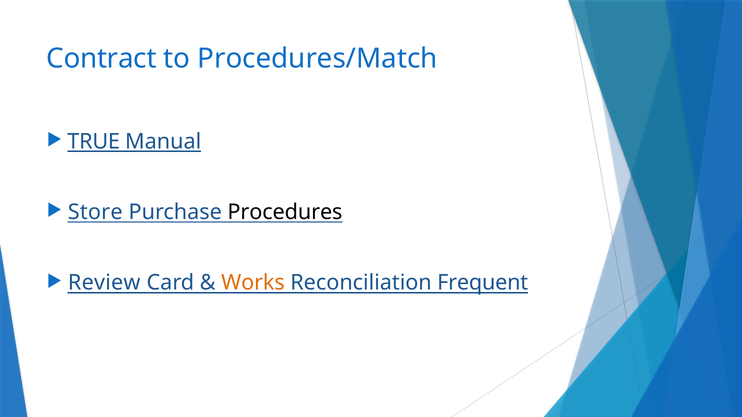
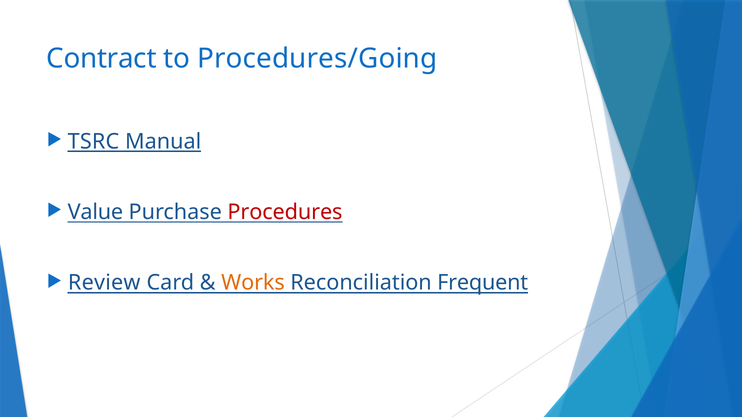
Procedures/Match: Procedures/Match -> Procedures/Going
TRUE: TRUE -> TSRC
Store: Store -> Value
Procedures colour: black -> red
